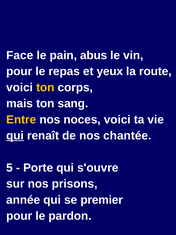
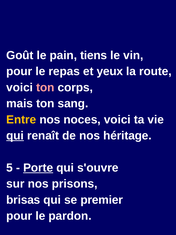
Face: Face -> Goût
abus: abus -> tiens
ton at (45, 87) colour: yellow -> pink
chantée: chantée -> héritage
Porte underline: none -> present
année: année -> brisas
